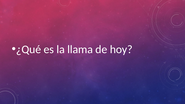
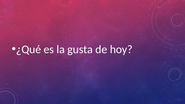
llama: llama -> gusta
